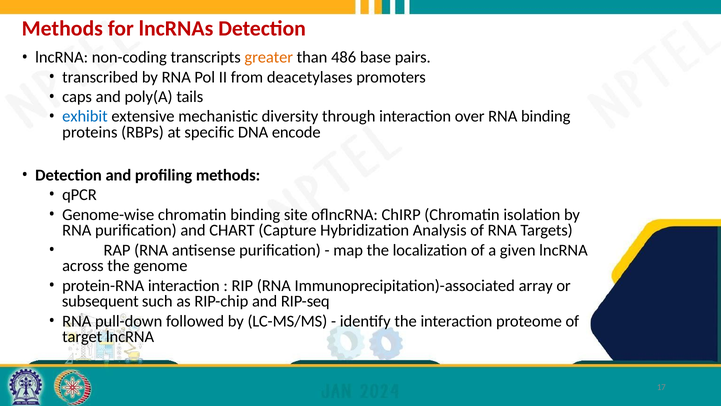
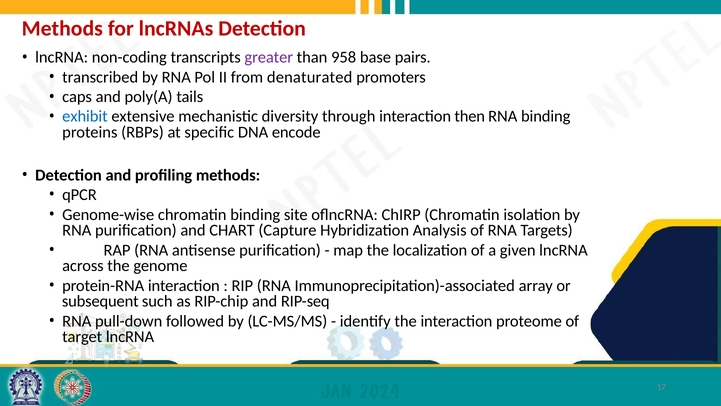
greater colour: orange -> purple
486: 486 -> 958
deacetylases: deacetylases -> denaturated
over: over -> then
